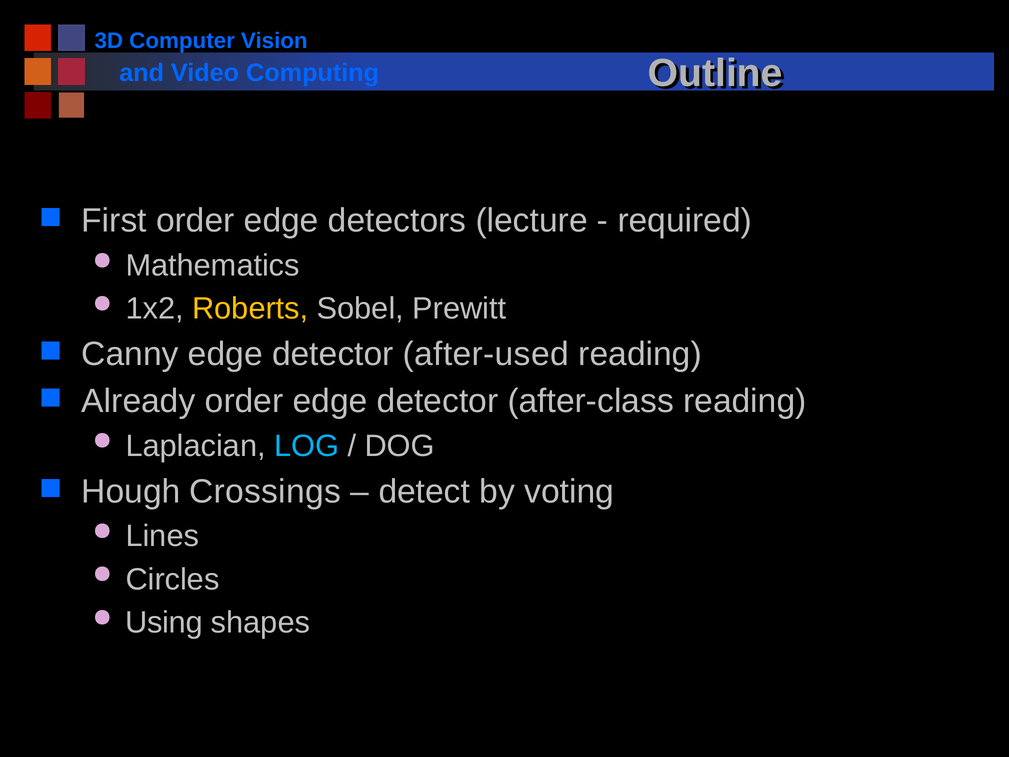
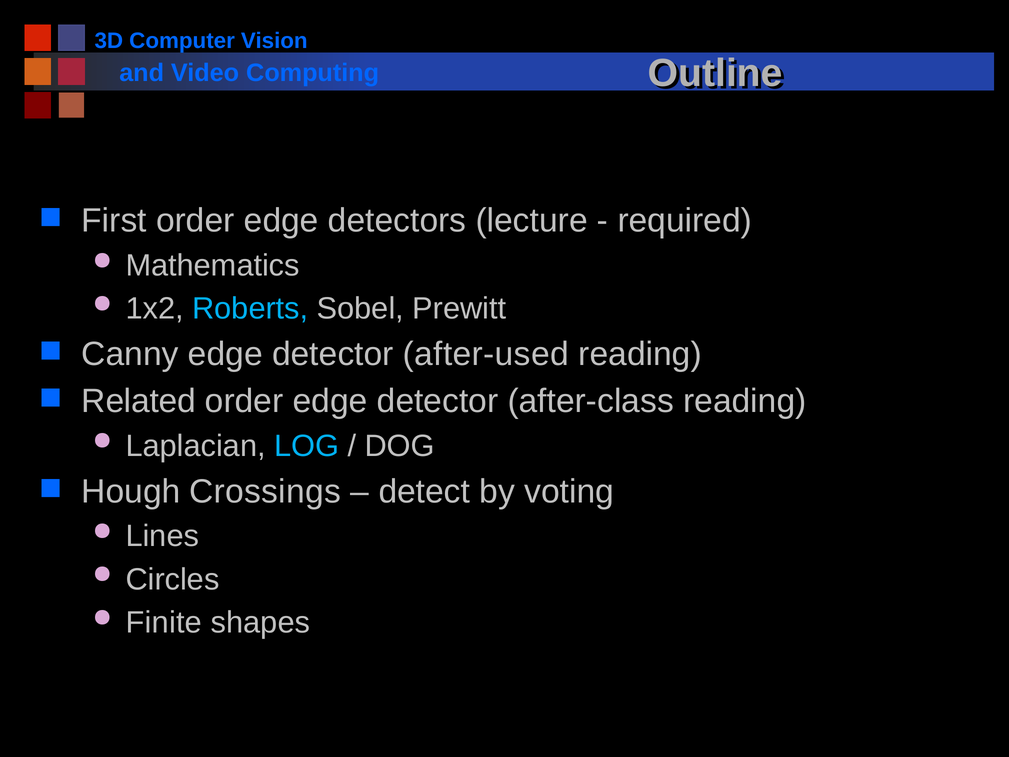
Roberts colour: yellow -> light blue
Already: Already -> Related
Using: Using -> Finite
